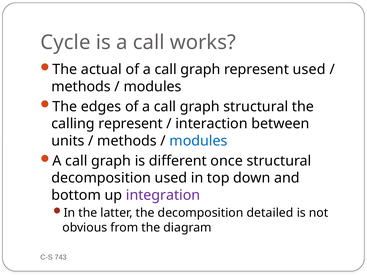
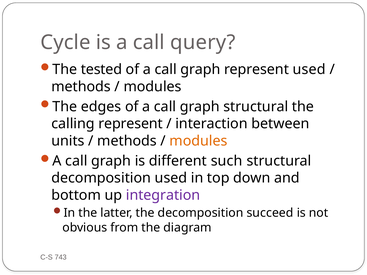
works: works -> query
actual: actual -> tested
modules at (198, 141) colour: blue -> orange
once: once -> such
detailed: detailed -> succeed
